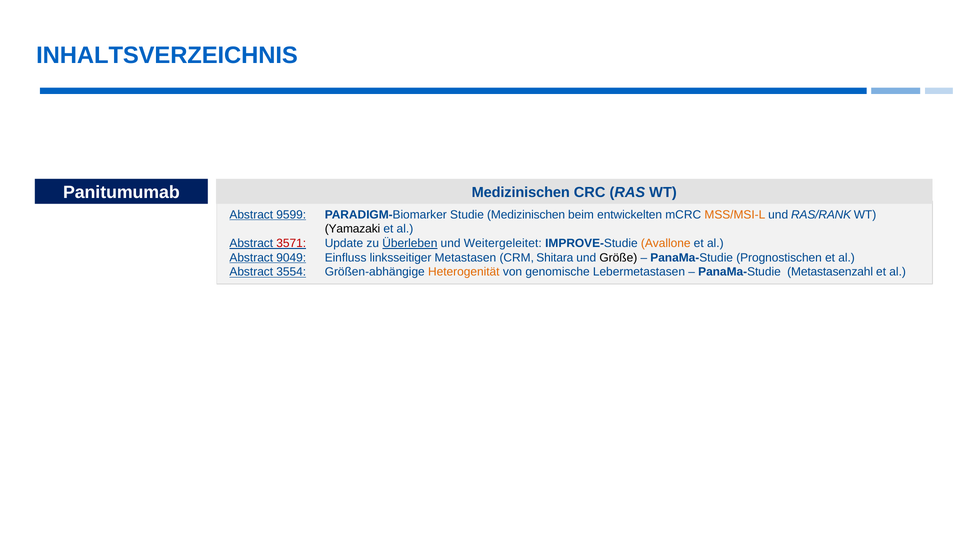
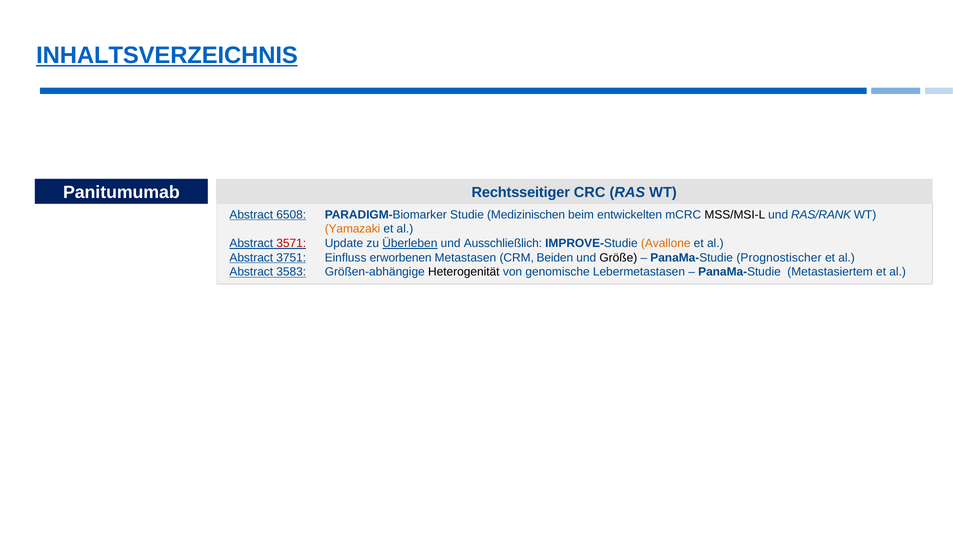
INHALTSVERZEICHNIS underline: none -> present
Medizinischen at (521, 192): Medizinischen -> Rechtsseitiger
9599: 9599 -> 6508
MSS/MSI-L colour: orange -> black
Yamazaki colour: black -> orange
Weitergeleitet: Weitergeleitet -> Ausschließlich
9049: 9049 -> 3751
linksseitiger: linksseitiger -> erworbenen
Shitara: Shitara -> Beiden
Prognostischen: Prognostischen -> Prognostischer
3554: 3554 -> 3583
Heterogenität colour: orange -> black
Metastasenzahl: Metastasenzahl -> Metastasiertem
